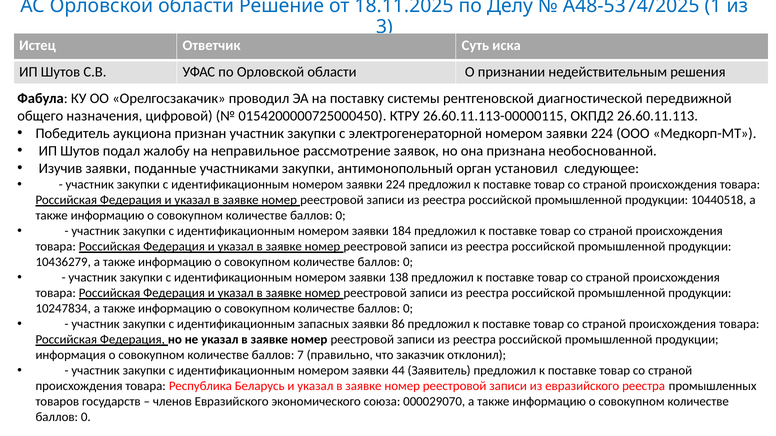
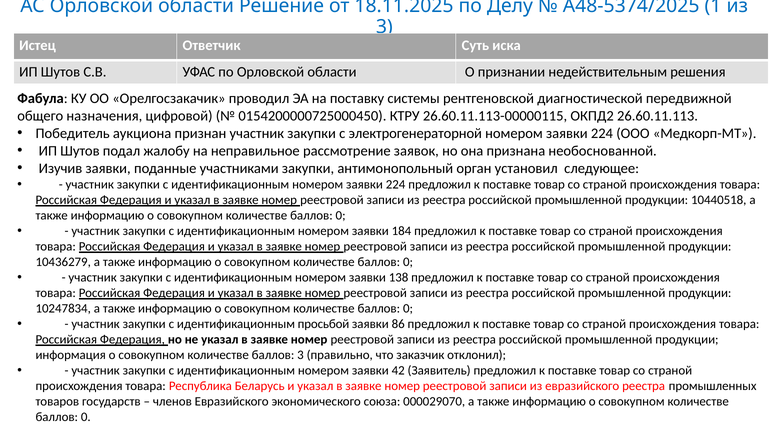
запасных: запасных -> просьбой
баллов 7: 7 -> 3
44: 44 -> 42
